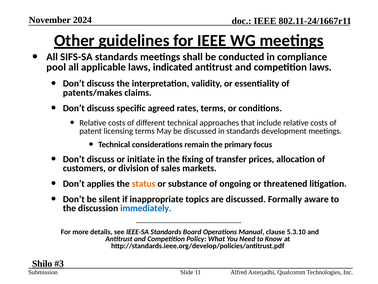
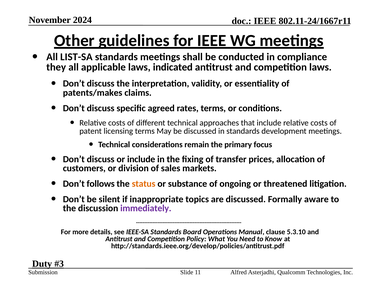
SIFS-SA: SIFS-SA -> LIST-SA
pool: pool -> they
or initiate: initiate -> include
applies: applies -> follows
immediately colour: blue -> purple
Shilo: Shilo -> Duty
